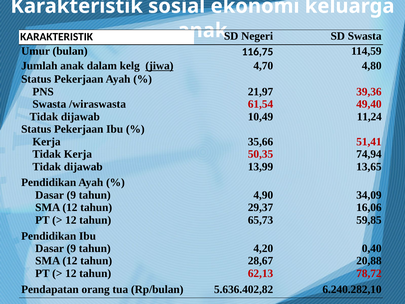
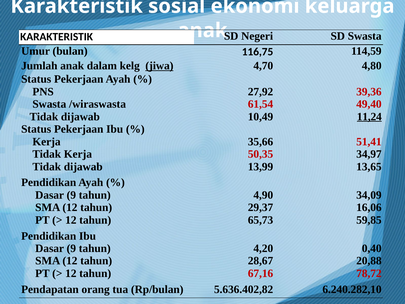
21,97: 21,97 -> 27,92
11,24 underline: none -> present
74,94: 74,94 -> 34,97
62,13: 62,13 -> 67,16
